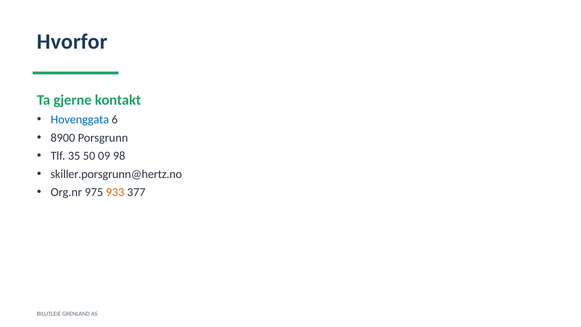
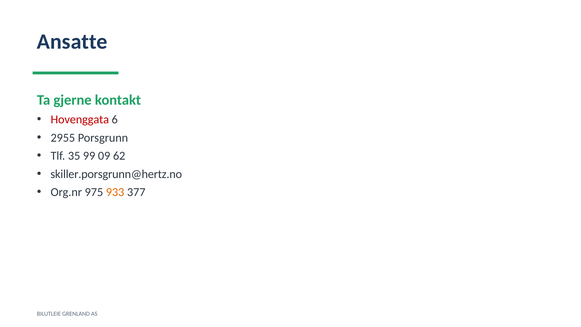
Hvorfor: Hvorfor -> Ansatte
Hovenggata colour: blue -> red
8900: 8900 -> 2955
50: 50 -> 99
98: 98 -> 62
